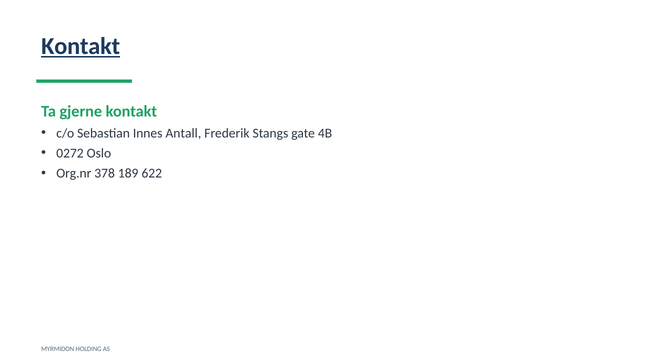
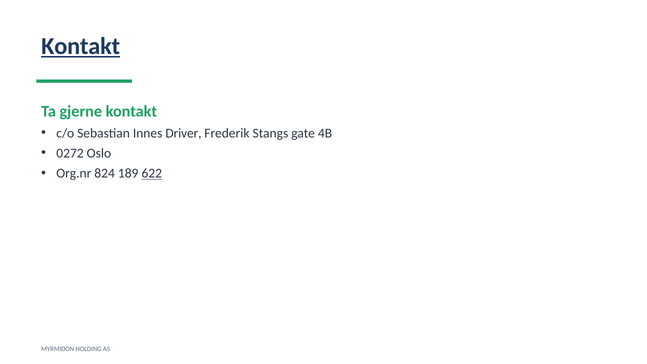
Antall: Antall -> Driver
378: 378 -> 824
622 underline: none -> present
